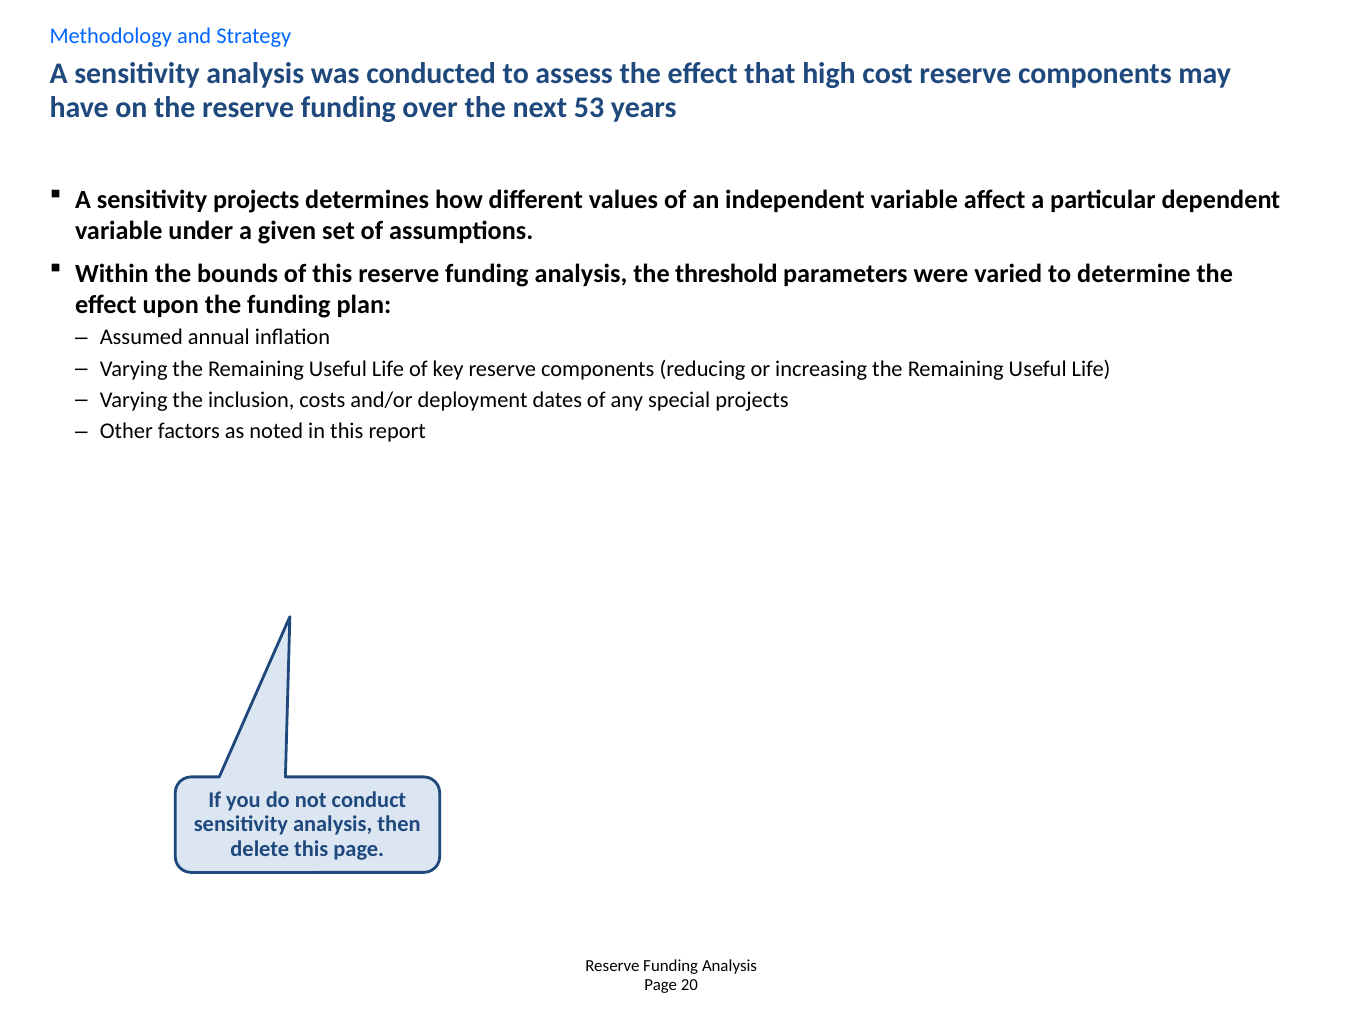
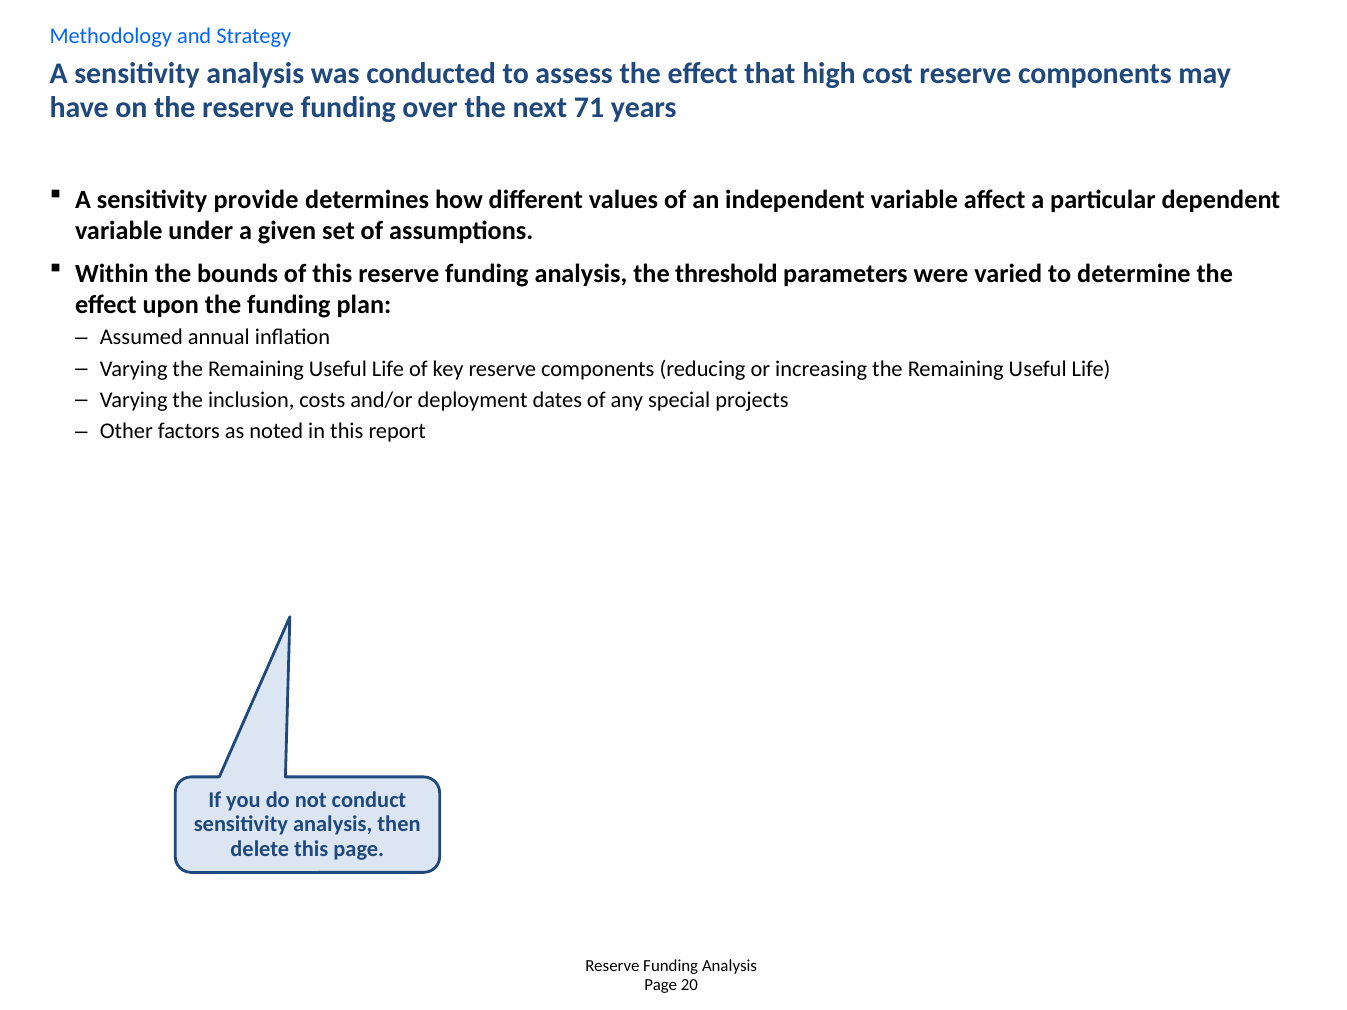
53: 53 -> 71
sensitivity projects: projects -> provide
